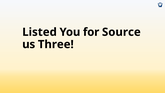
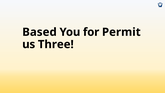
Listed: Listed -> Based
Source: Source -> Permit
